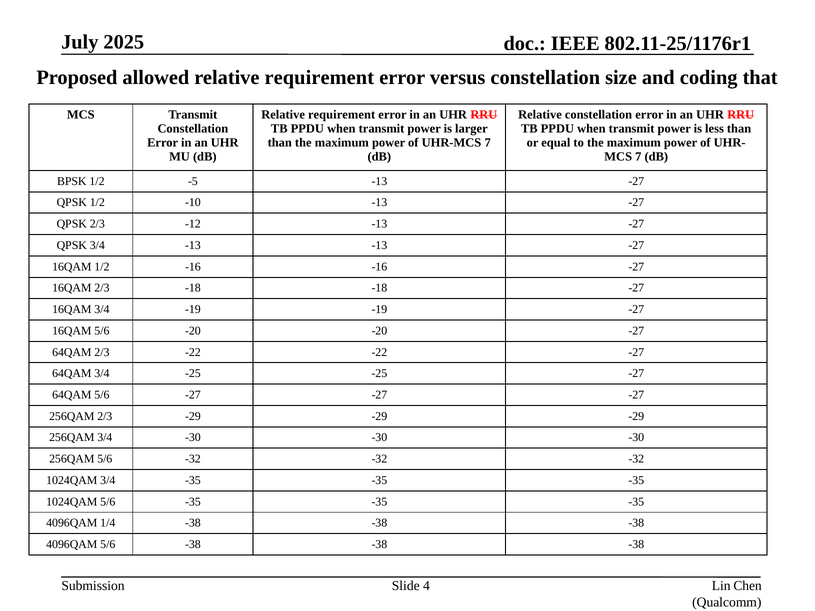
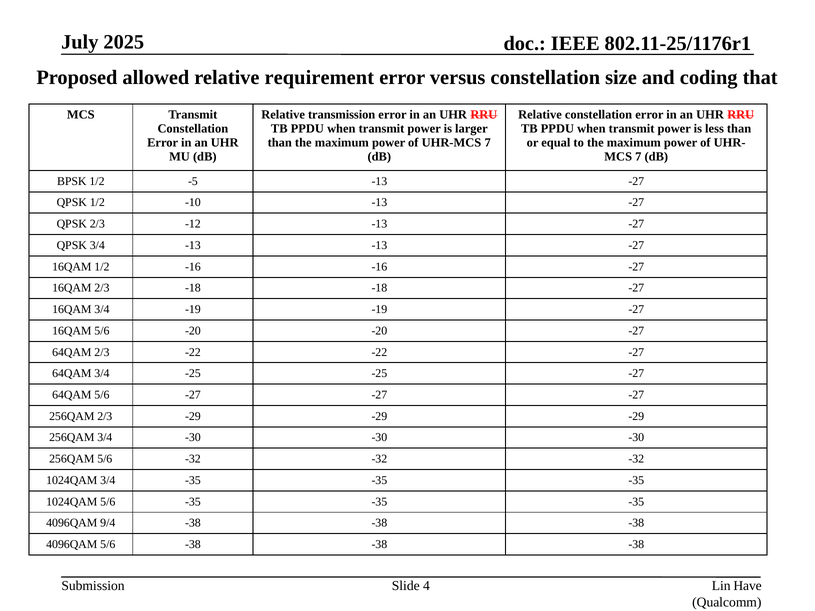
requirement at (342, 115): requirement -> transmission
1/4: 1/4 -> 9/4
Chen: Chen -> Have
